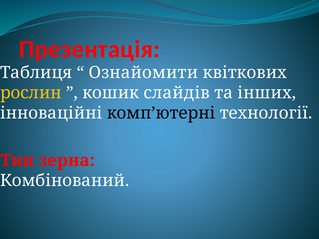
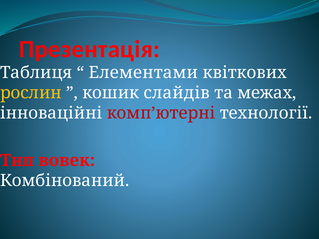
Ознайомити: Ознайомити -> Елементами
інших: інших -> межах
комп’ютерні colour: black -> red
зерна: зерна -> вовек
